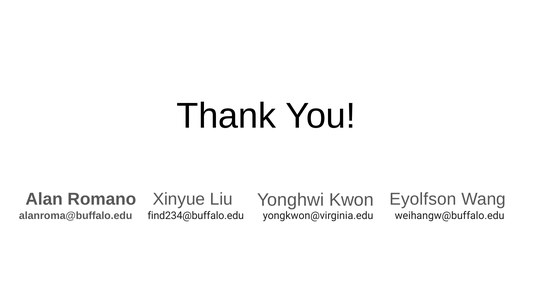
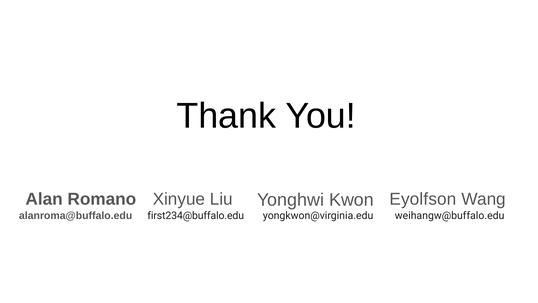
find234@buffalo.edu: find234@buffalo.edu -> first234@buffalo.edu
